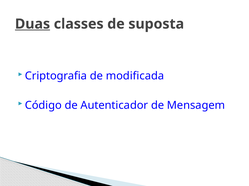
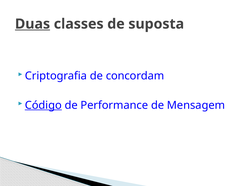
modificada: modificada -> concordam
Código underline: none -> present
Autenticador: Autenticador -> Performance
